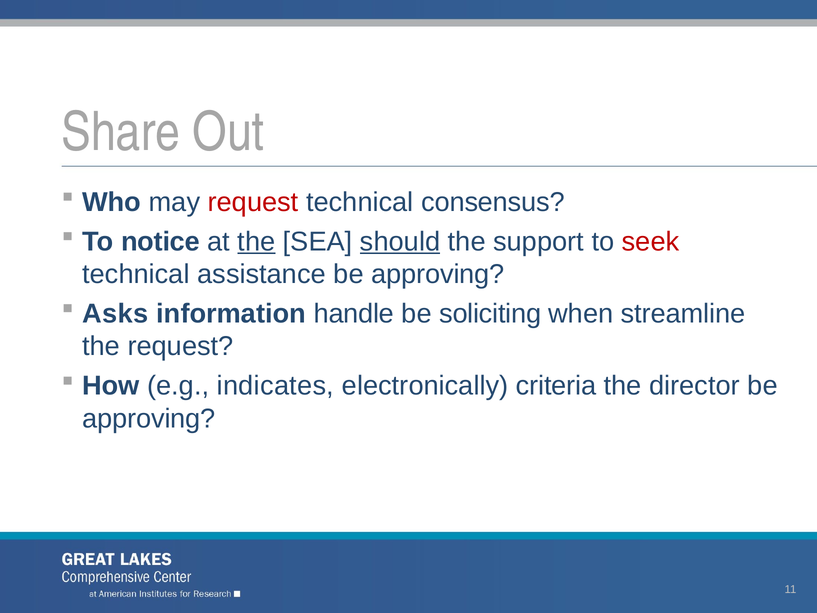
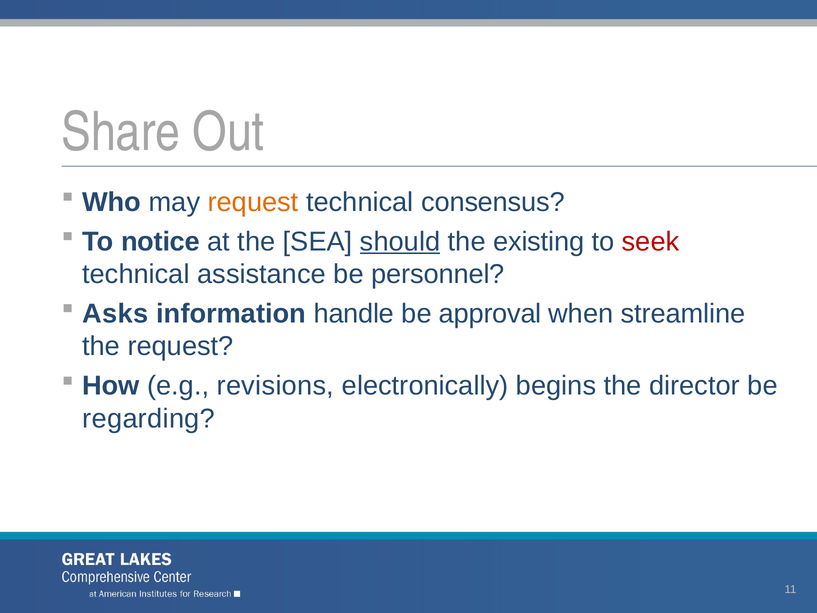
request at (253, 202) colour: red -> orange
the at (256, 241) underline: present -> none
support: support -> existing
assistance be approving: approving -> personnel
soliciting: soliciting -> approval
indicates: indicates -> revisions
criteria: criteria -> begins
approving at (149, 418): approving -> regarding
